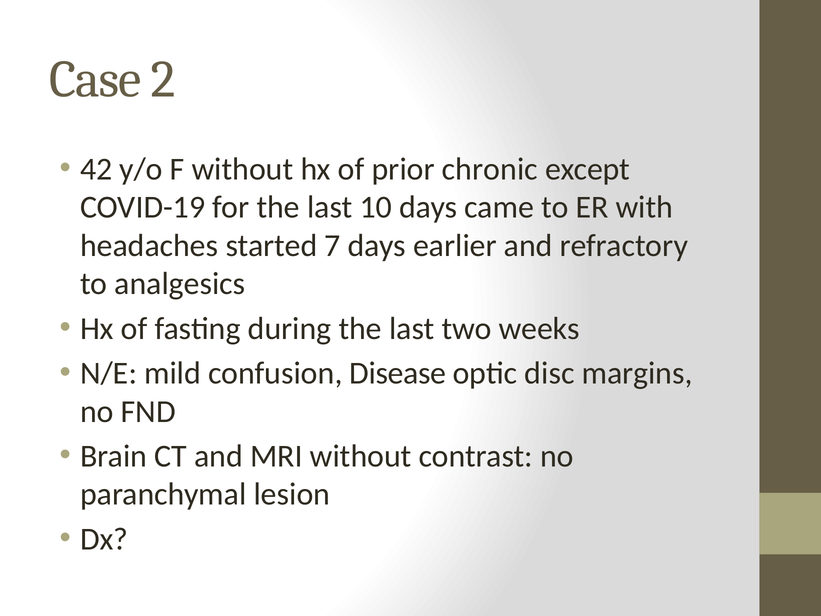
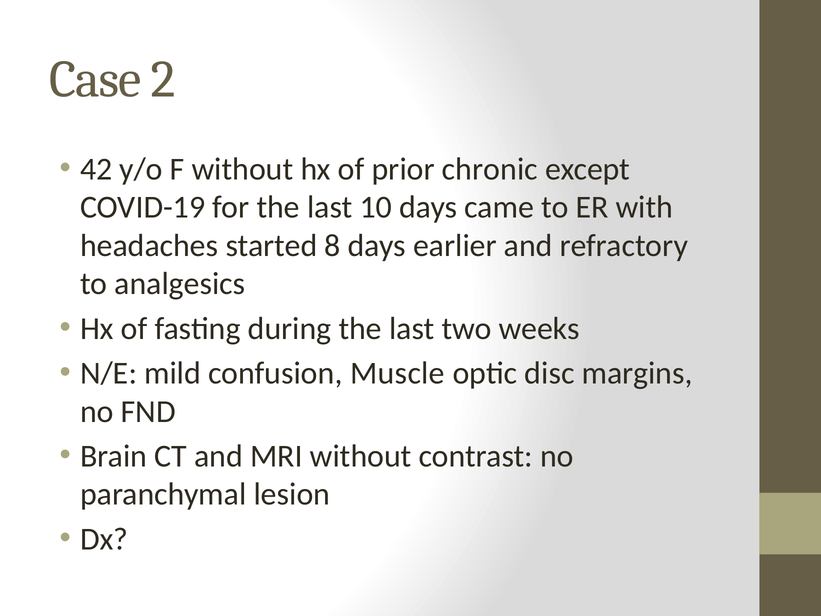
7: 7 -> 8
Disease: Disease -> Muscle
